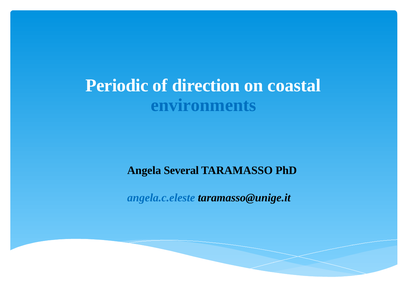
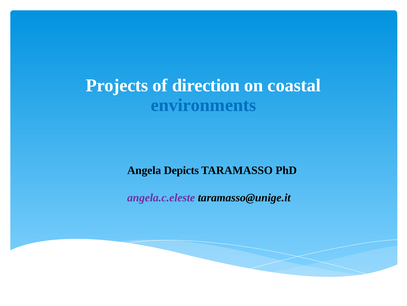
Periodic: Periodic -> Projects
Several: Several -> Depicts
angela.c.eleste colour: blue -> purple
